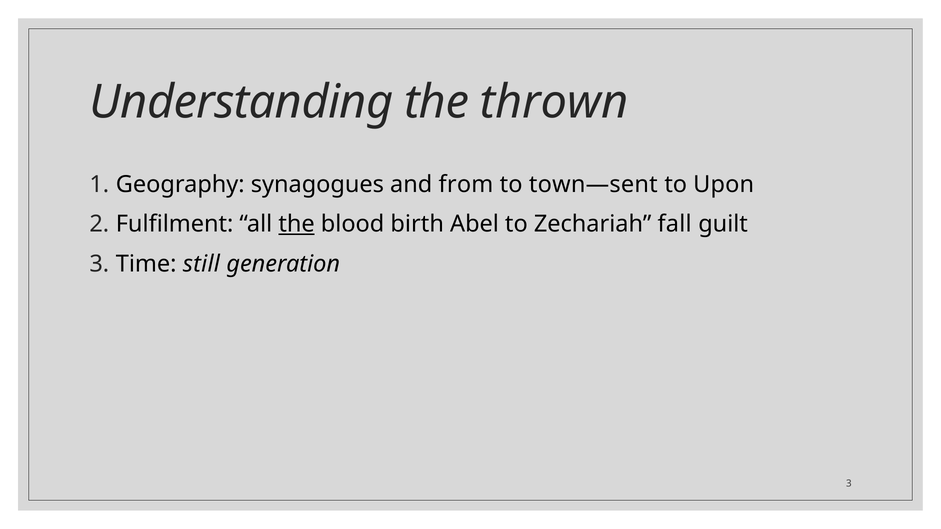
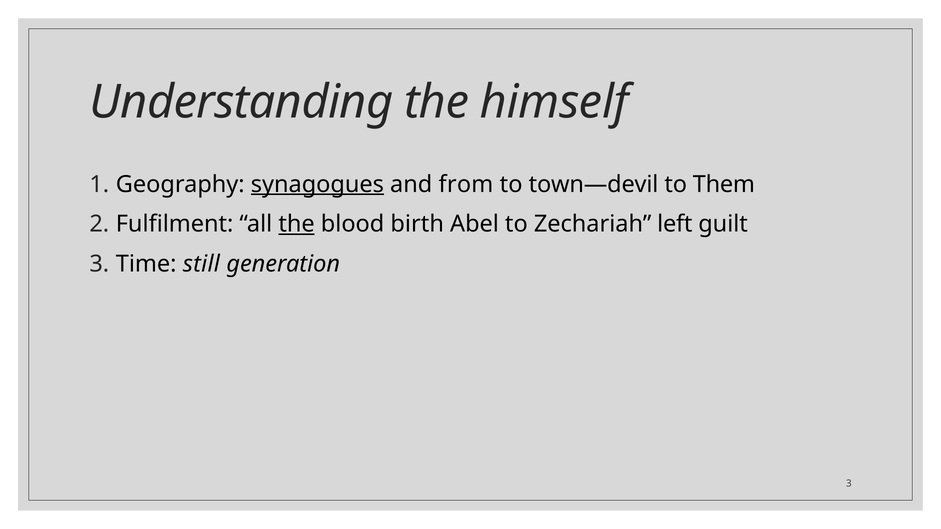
thrown: thrown -> himself
synagogues underline: none -> present
town—sent: town—sent -> town—devil
Upon: Upon -> Them
fall: fall -> left
